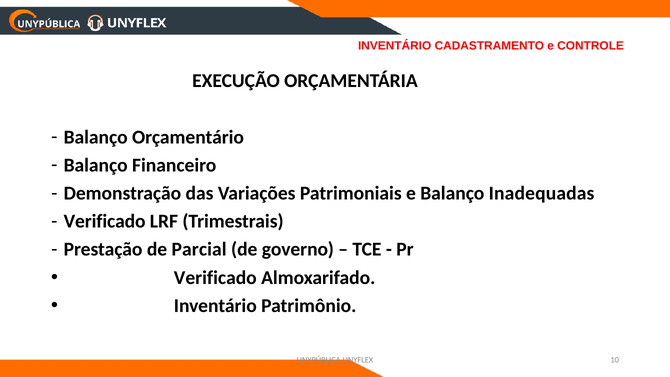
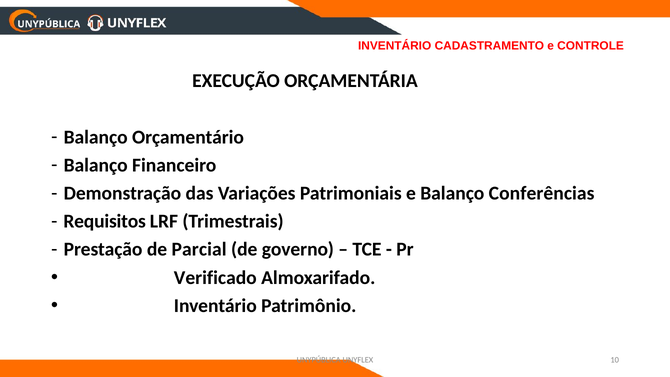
Inadequadas: Inadequadas -> Conferências
Verificado at (105, 221): Verificado -> Requisitos
